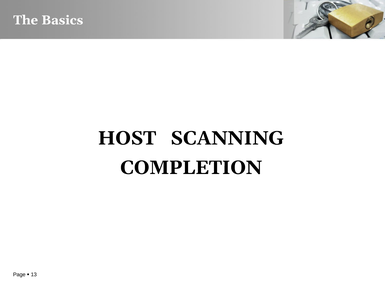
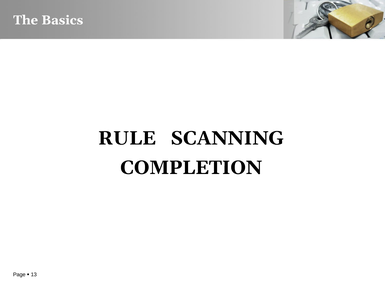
HOST: HOST -> RULE
